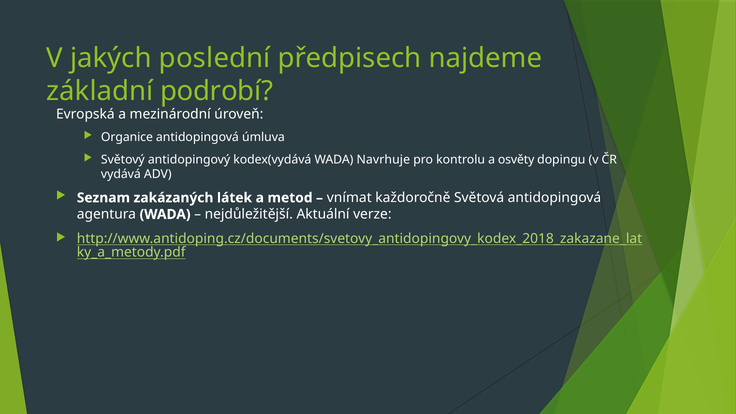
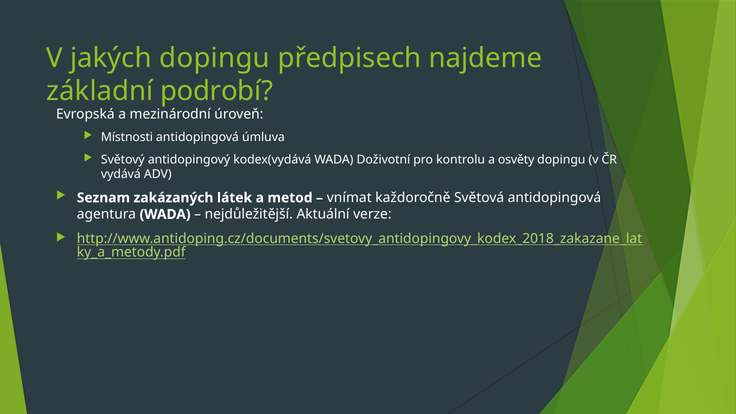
jakých poslední: poslední -> dopingu
Organice: Organice -> Místnosti
Navrhuje: Navrhuje -> Doživotní
